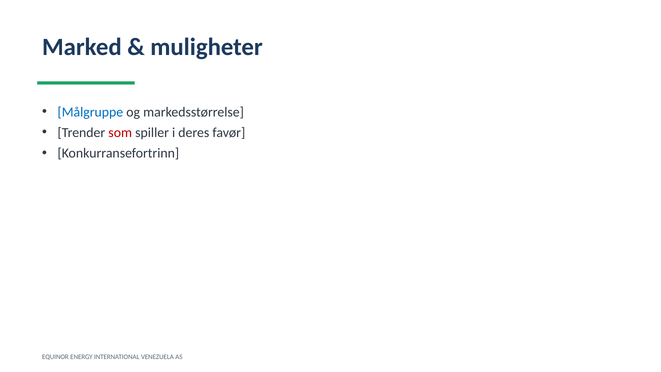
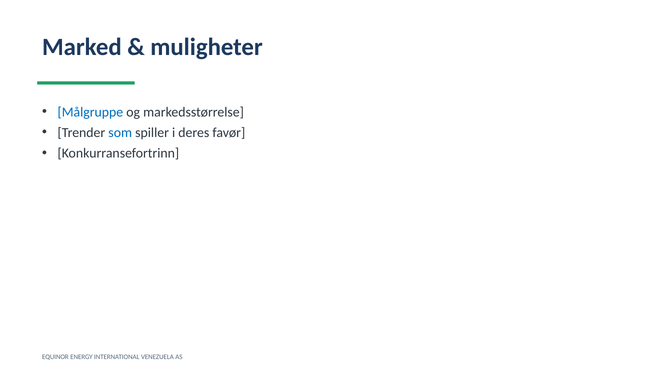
som colour: red -> blue
